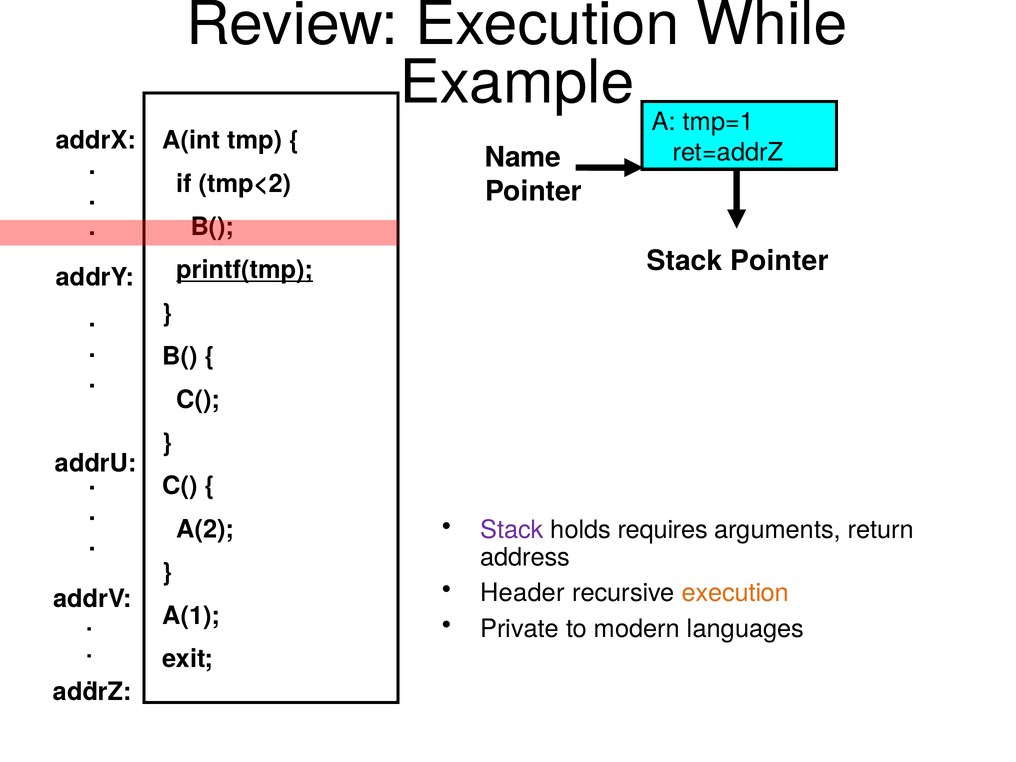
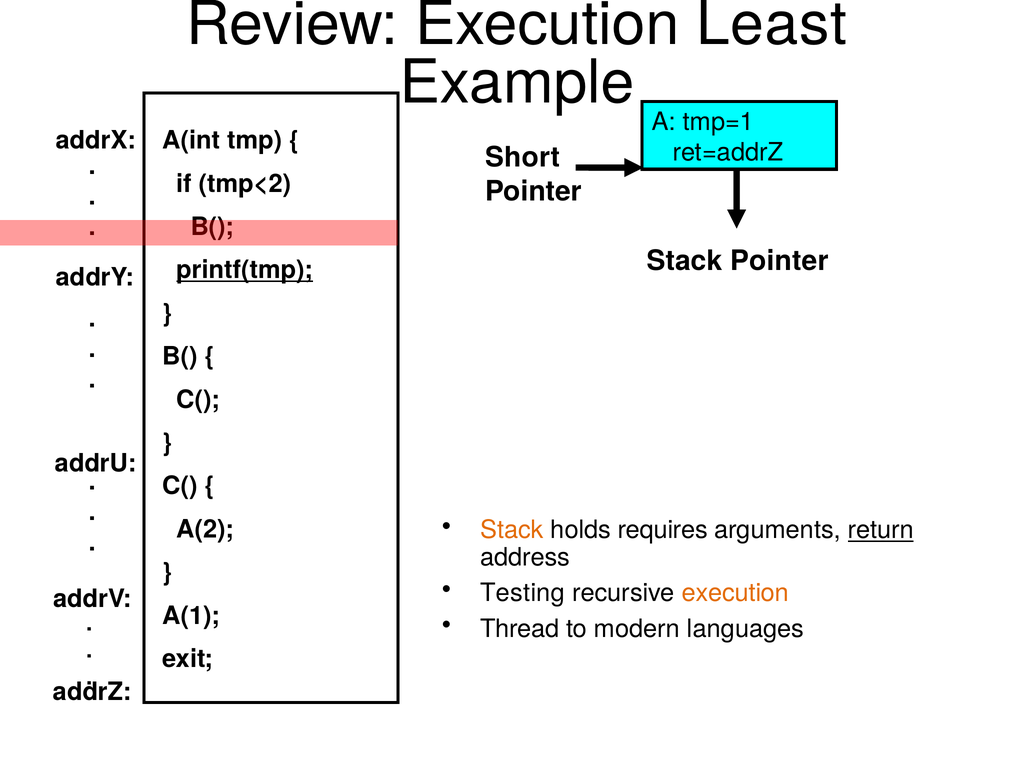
While: While -> Least
Name: Name -> Short
Stack at (512, 530) colour: purple -> orange
return underline: none -> present
Header: Header -> Testing
Private: Private -> Thread
